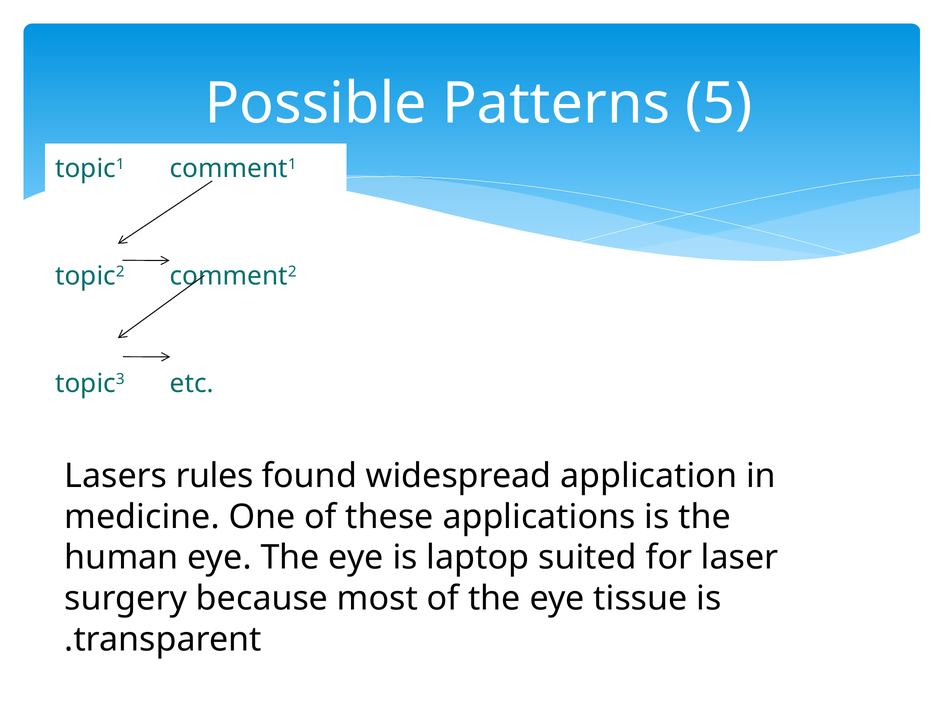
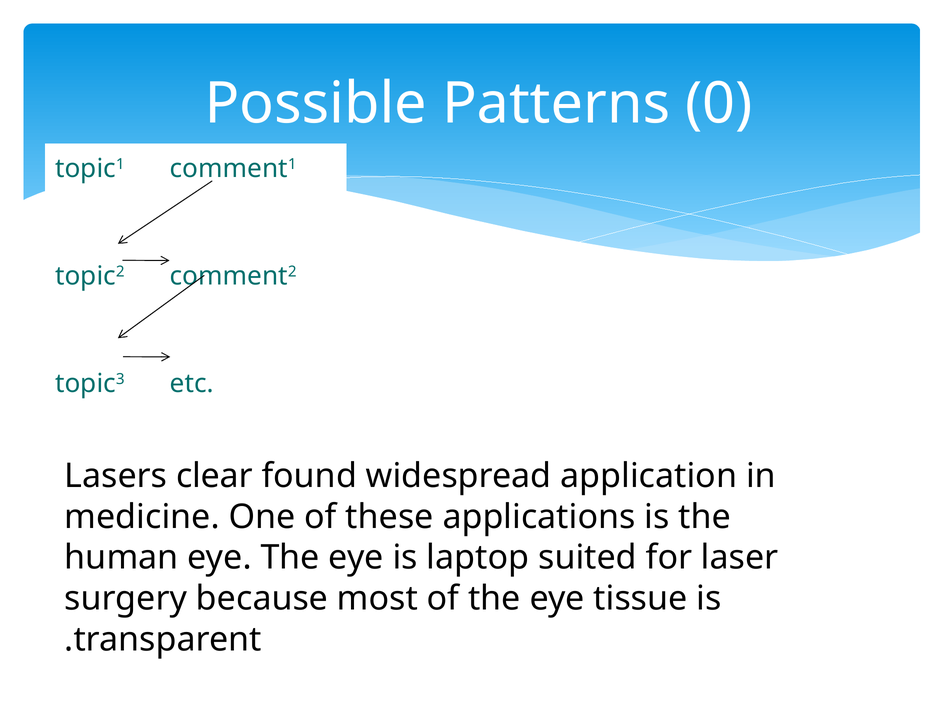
5: 5 -> 0
rules: rules -> clear
